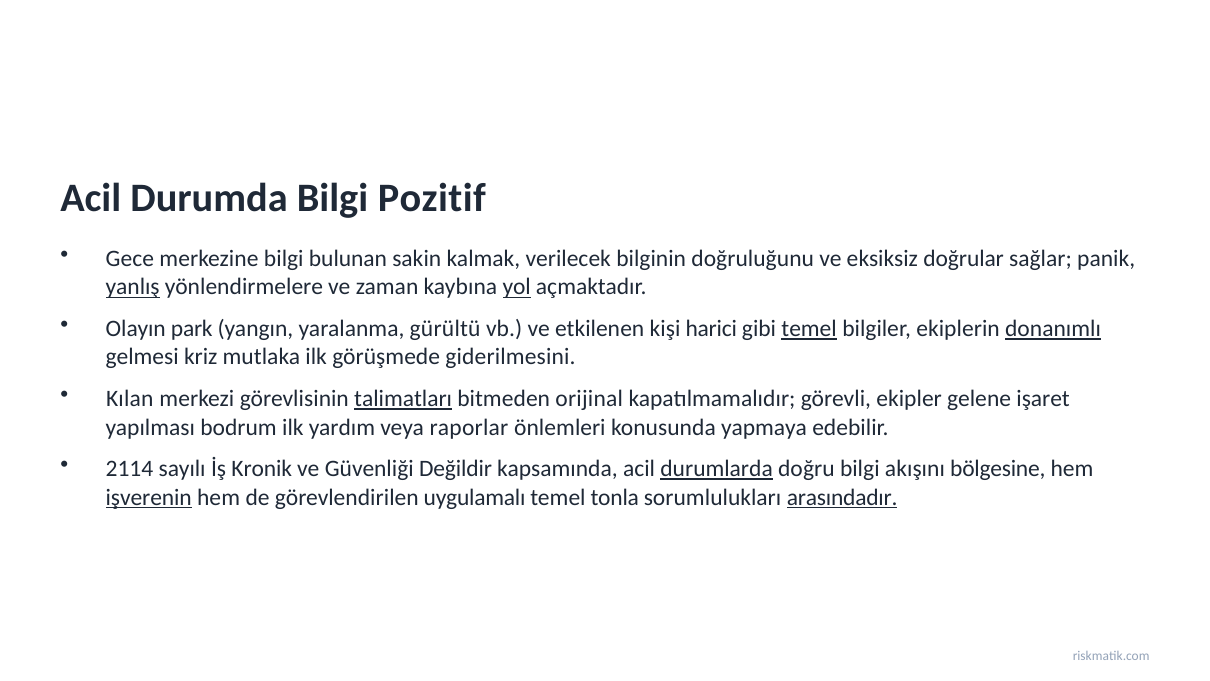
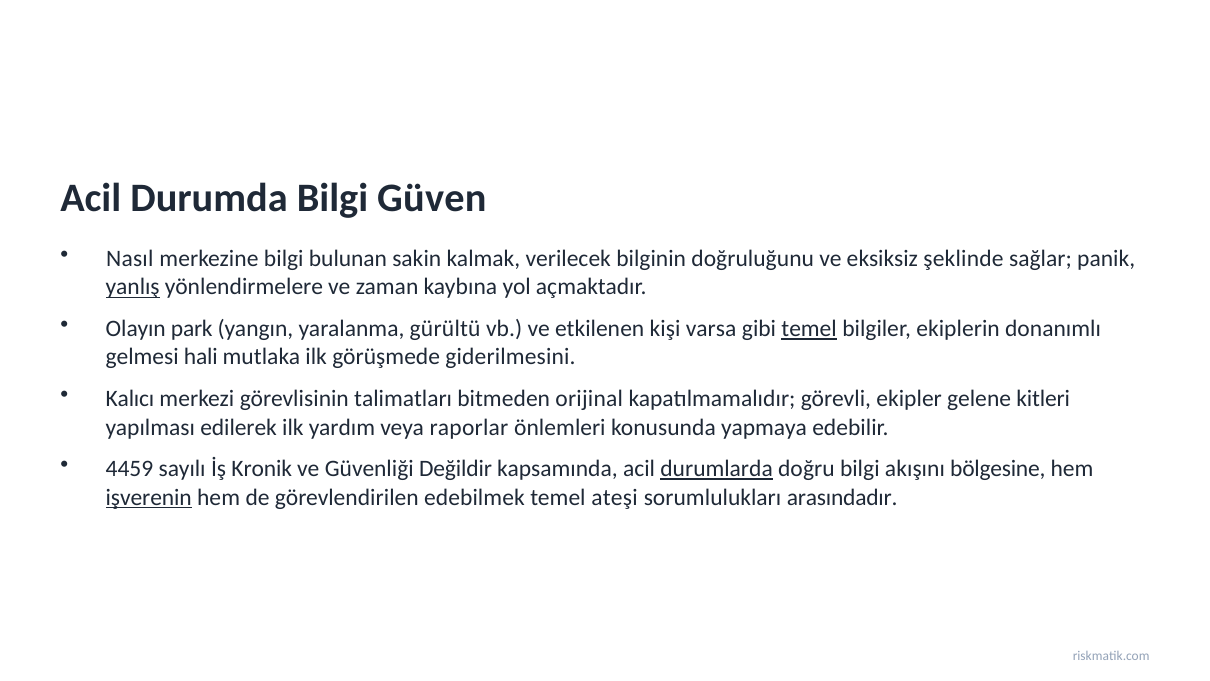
Pozitif: Pozitif -> Güven
Gece: Gece -> Nasıl
doğrular: doğrular -> şeklinde
yol underline: present -> none
harici: harici -> varsa
donanımlı underline: present -> none
kriz: kriz -> hali
Kılan: Kılan -> Kalıcı
talimatları underline: present -> none
işaret: işaret -> kitleri
bodrum: bodrum -> edilerek
2114: 2114 -> 4459
uygulamalı: uygulamalı -> edebilmek
tonla: tonla -> ateşi
arasındadır underline: present -> none
